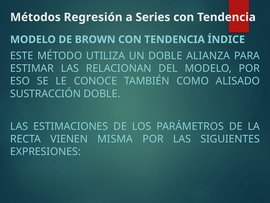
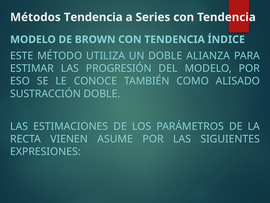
Métodos Regresión: Regresión -> Tendencia
RELACIONAN: RELACIONAN -> PROGRESIÓN
MISMA: MISMA -> ASUME
